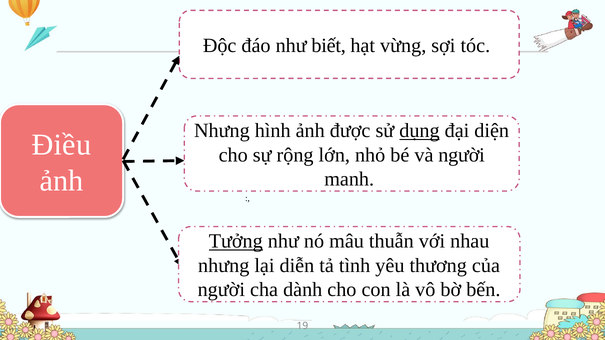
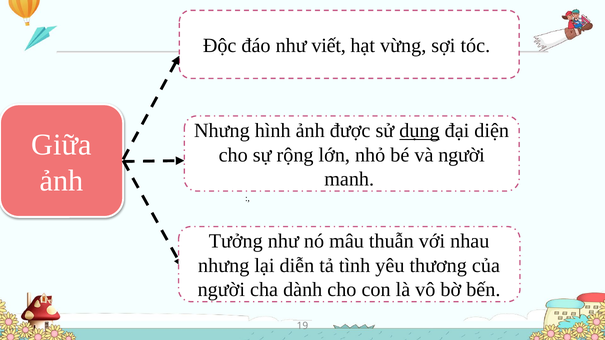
biết: biết -> viết
Điều: Điều -> Giữa
Tưởng underline: present -> none
